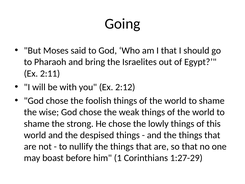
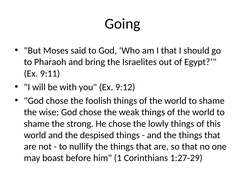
2:11: 2:11 -> 9:11
2:12: 2:12 -> 9:12
